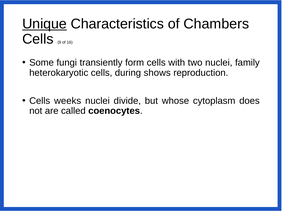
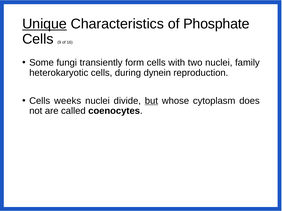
Chambers: Chambers -> Phosphate
shows: shows -> dynein
but underline: none -> present
